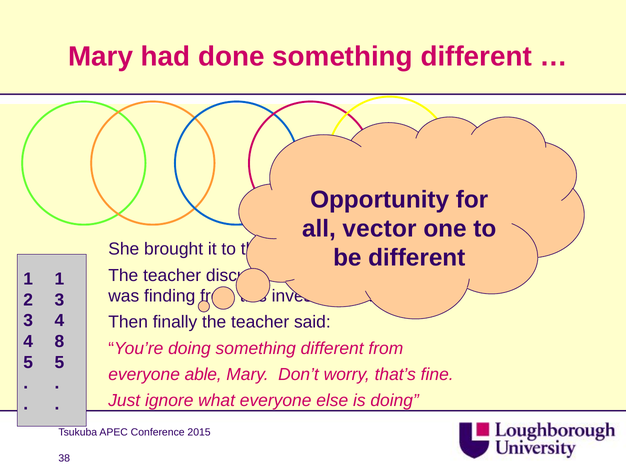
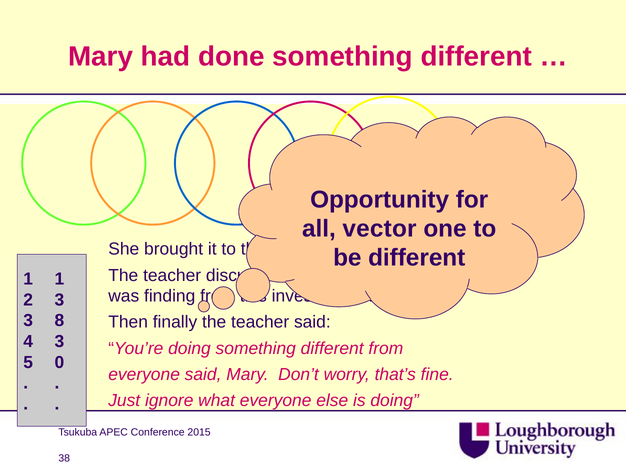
3 4: 4 -> 8
4 8: 8 -> 3
5 5: 5 -> 0
everyone able: able -> said
